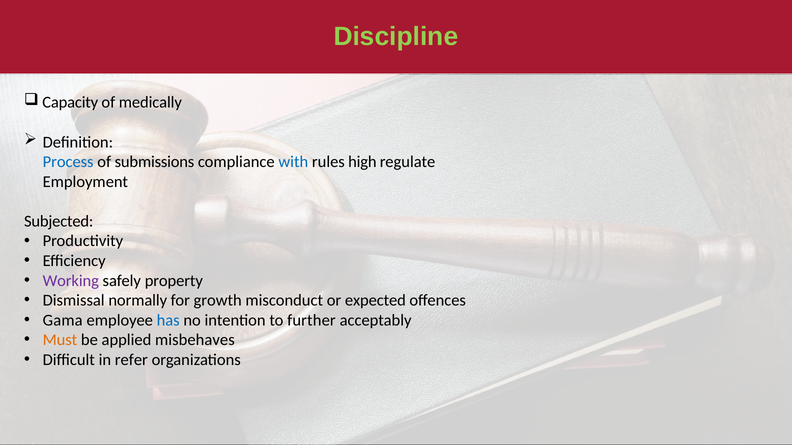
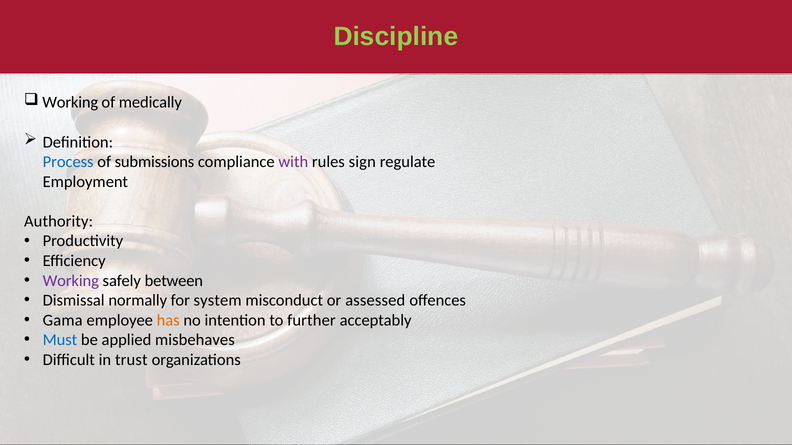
Capacity at (70, 103): Capacity -> Working
with colour: blue -> purple
high: high -> sign
Subjected: Subjected -> Authority
property: property -> between
growth: growth -> system
expected: expected -> assessed
has colour: blue -> orange
Must colour: orange -> blue
refer: refer -> trust
